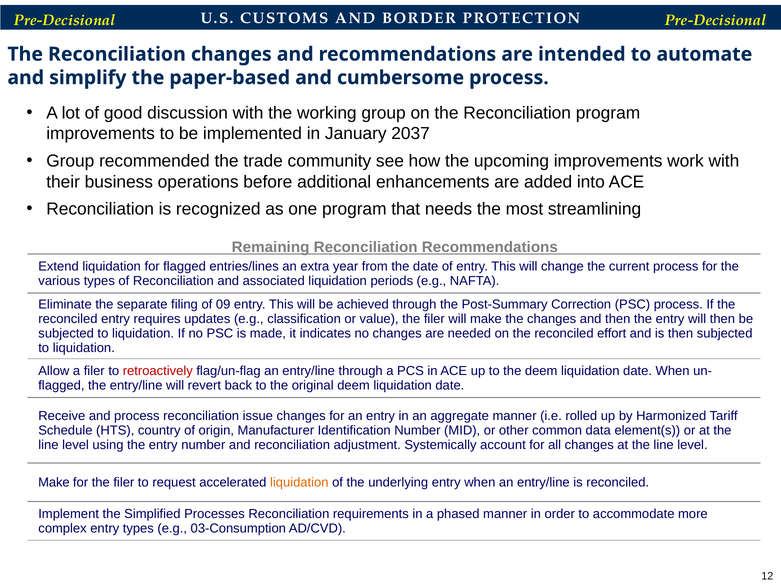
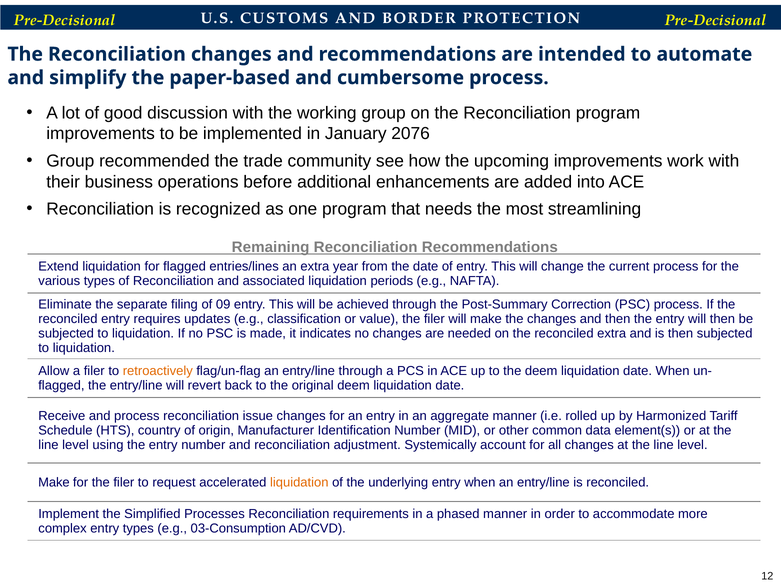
2037: 2037 -> 2076
reconciled effort: effort -> extra
retroactively colour: red -> orange
